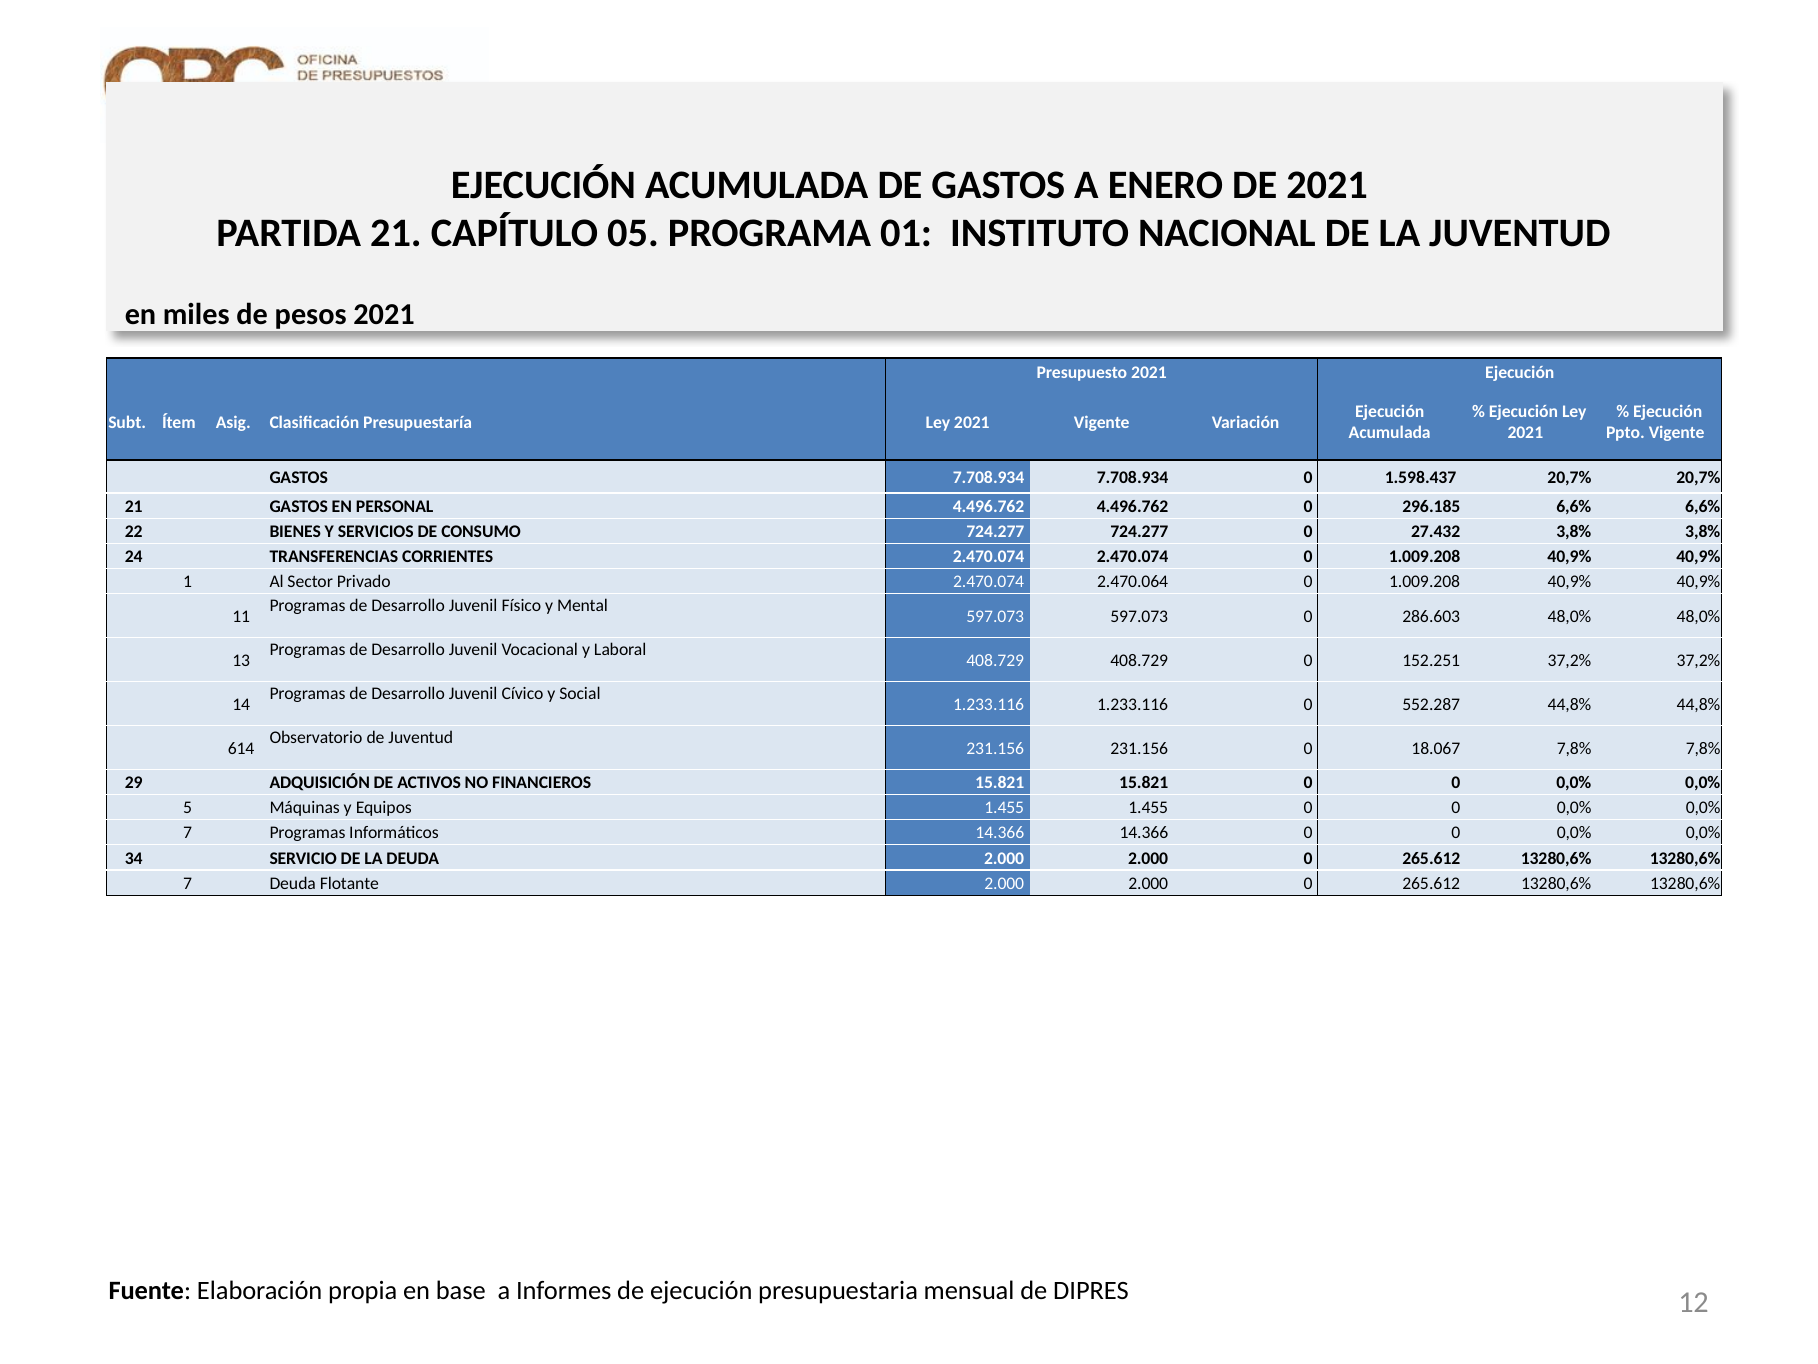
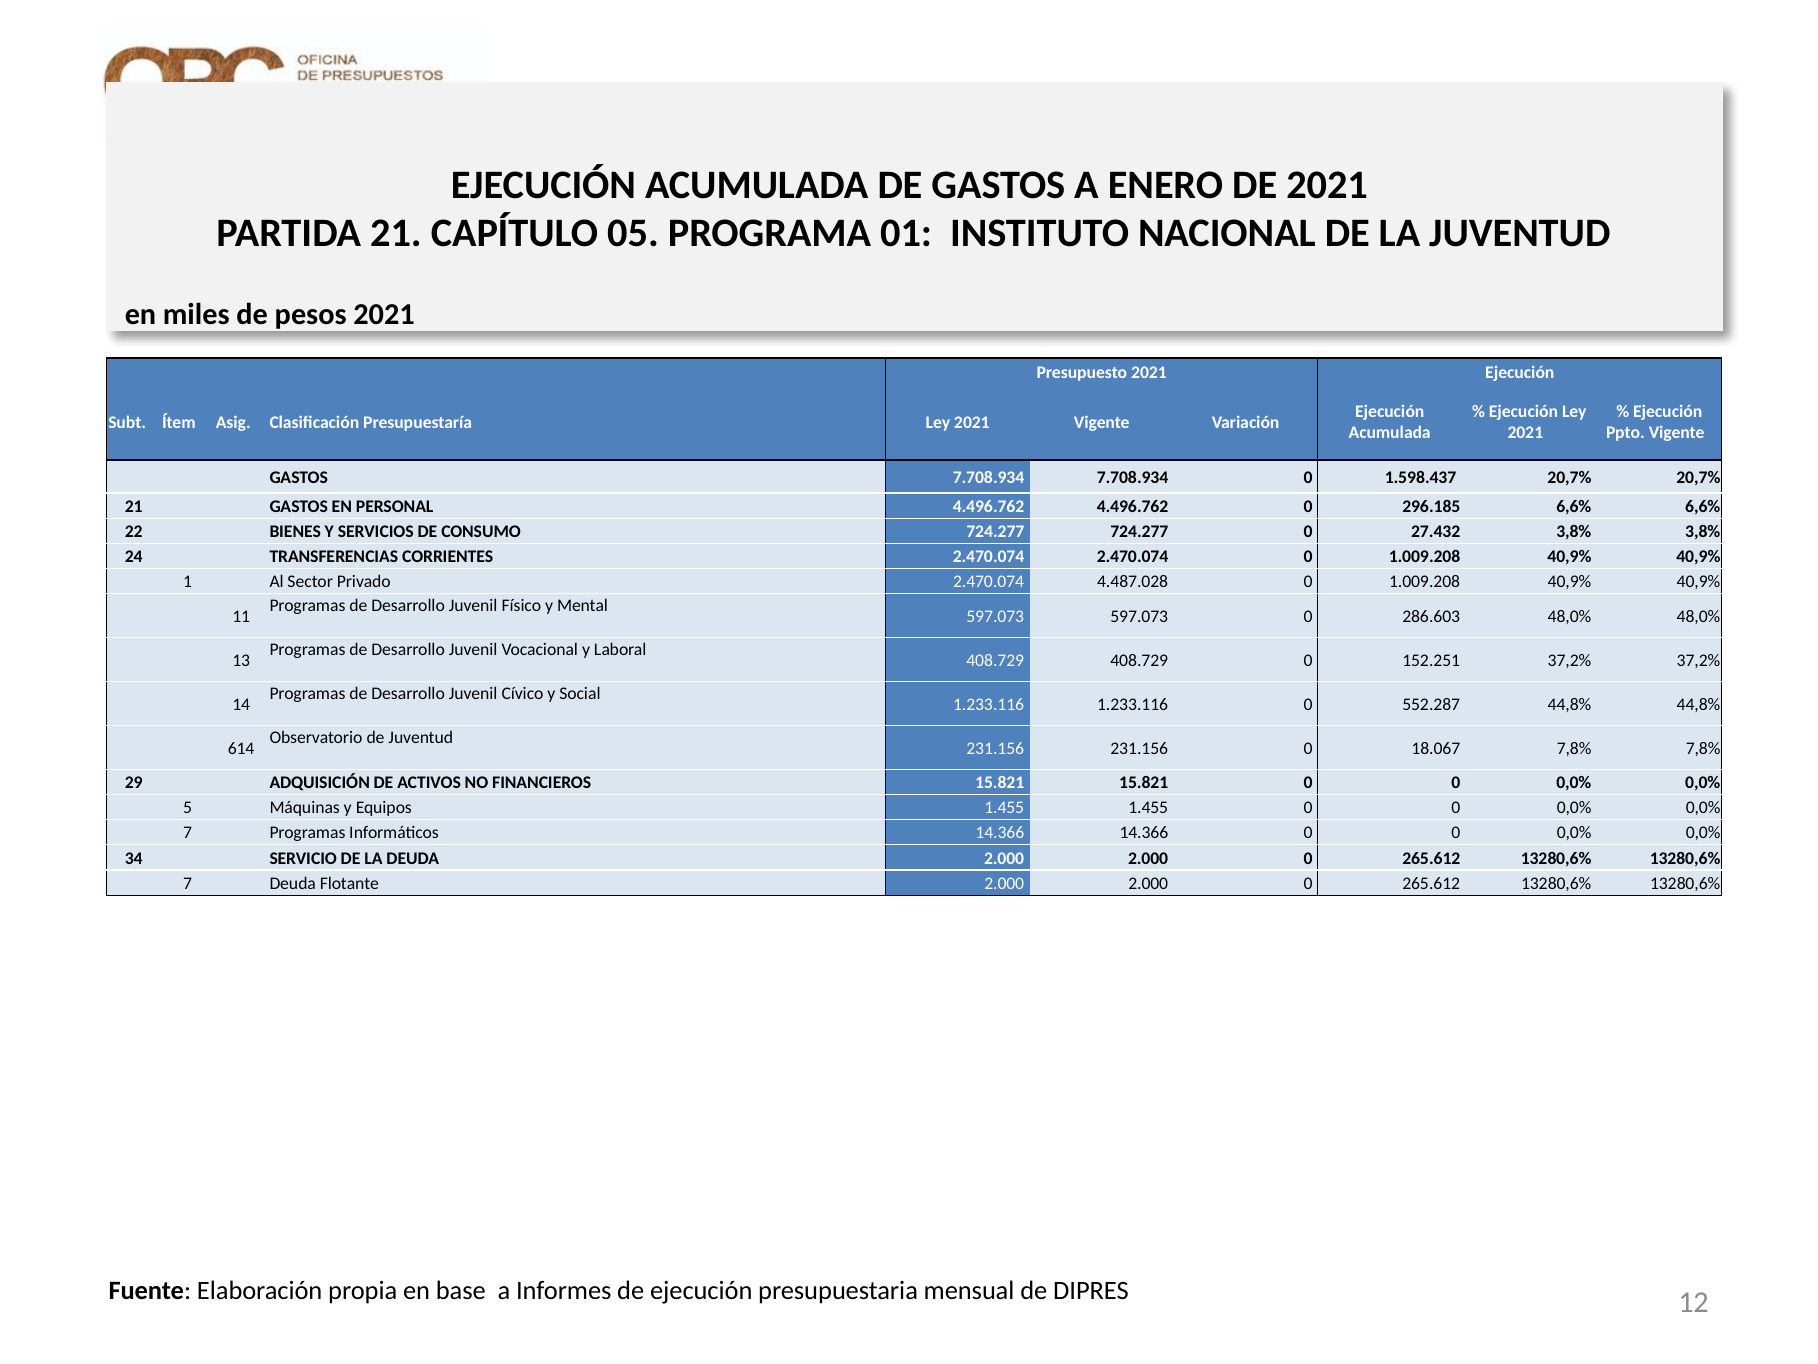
2.470.064: 2.470.064 -> 4.487.028
